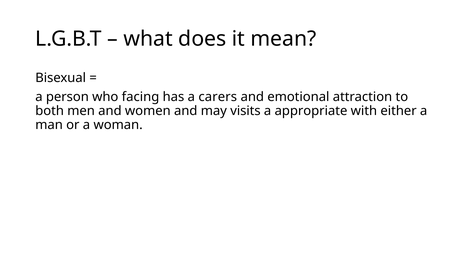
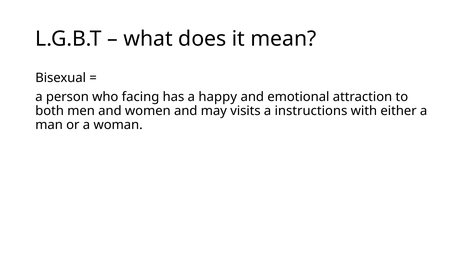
carers: carers -> happy
appropriate: appropriate -> instructions
